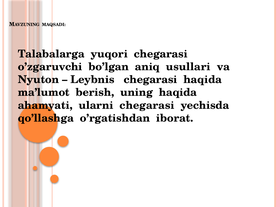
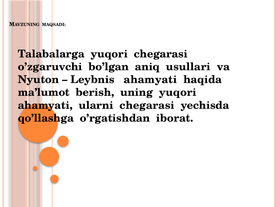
Leybnis chegarasi: chegarasi -> ahamyati
uning haqida: haqida -> yuqori
